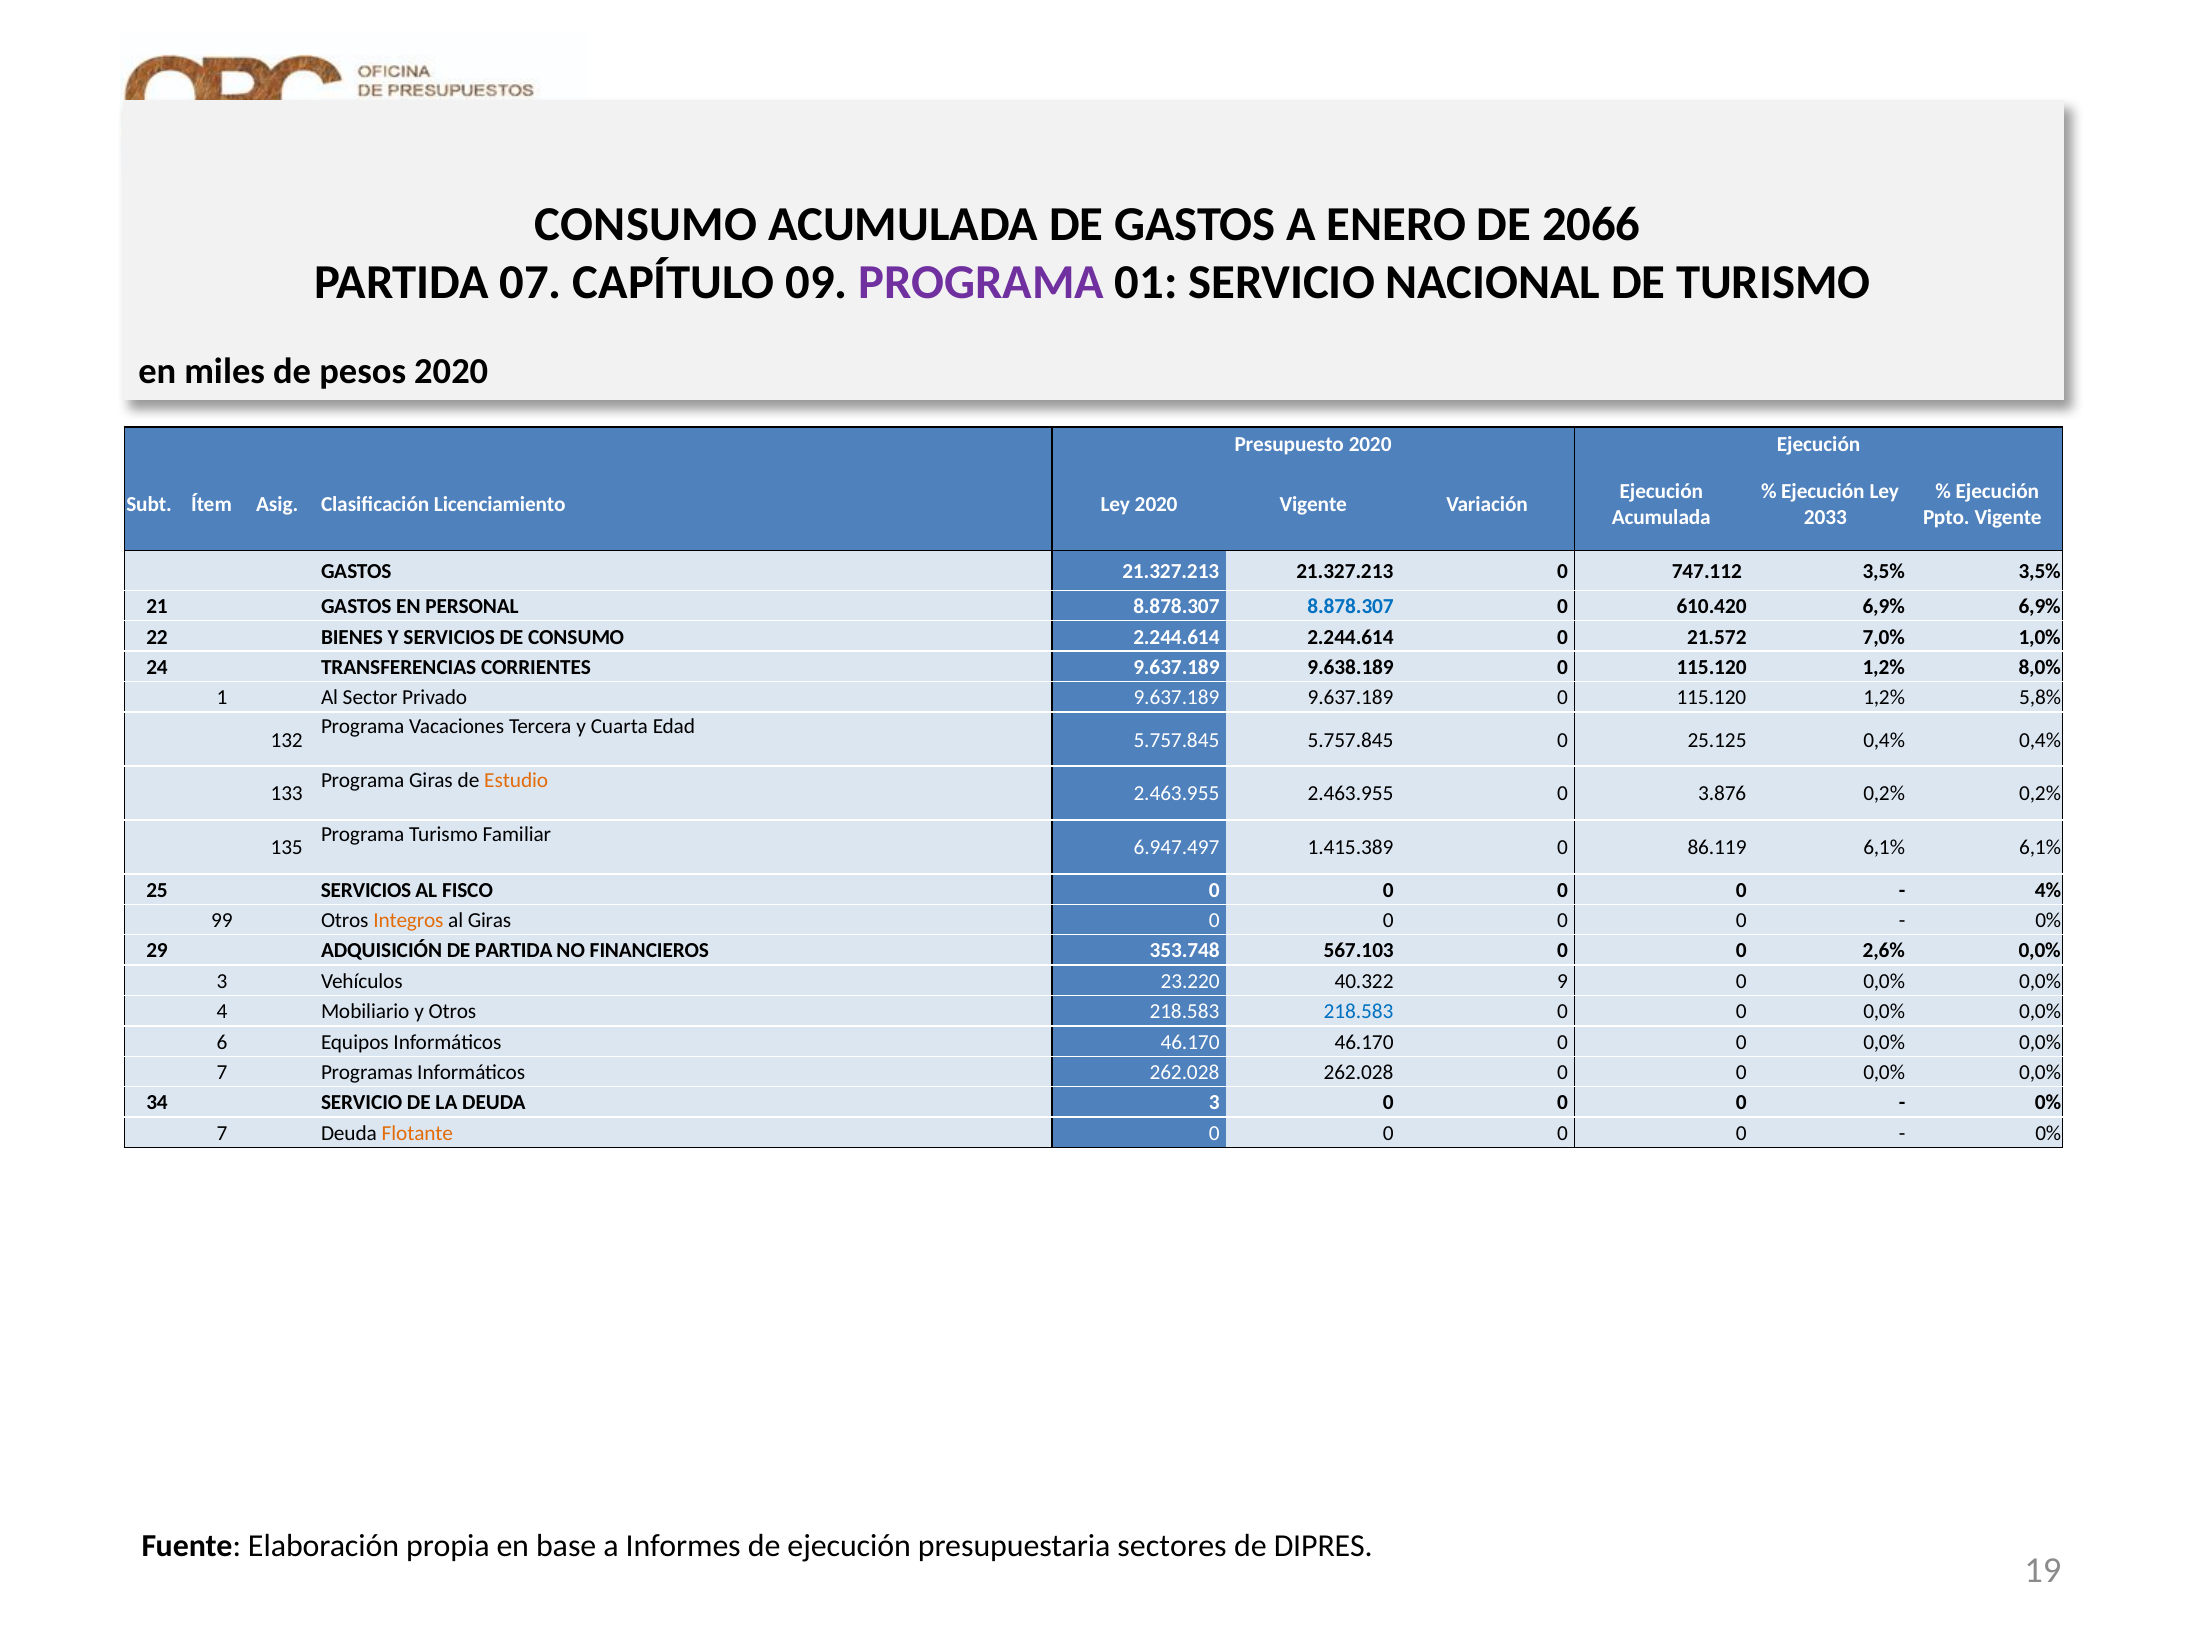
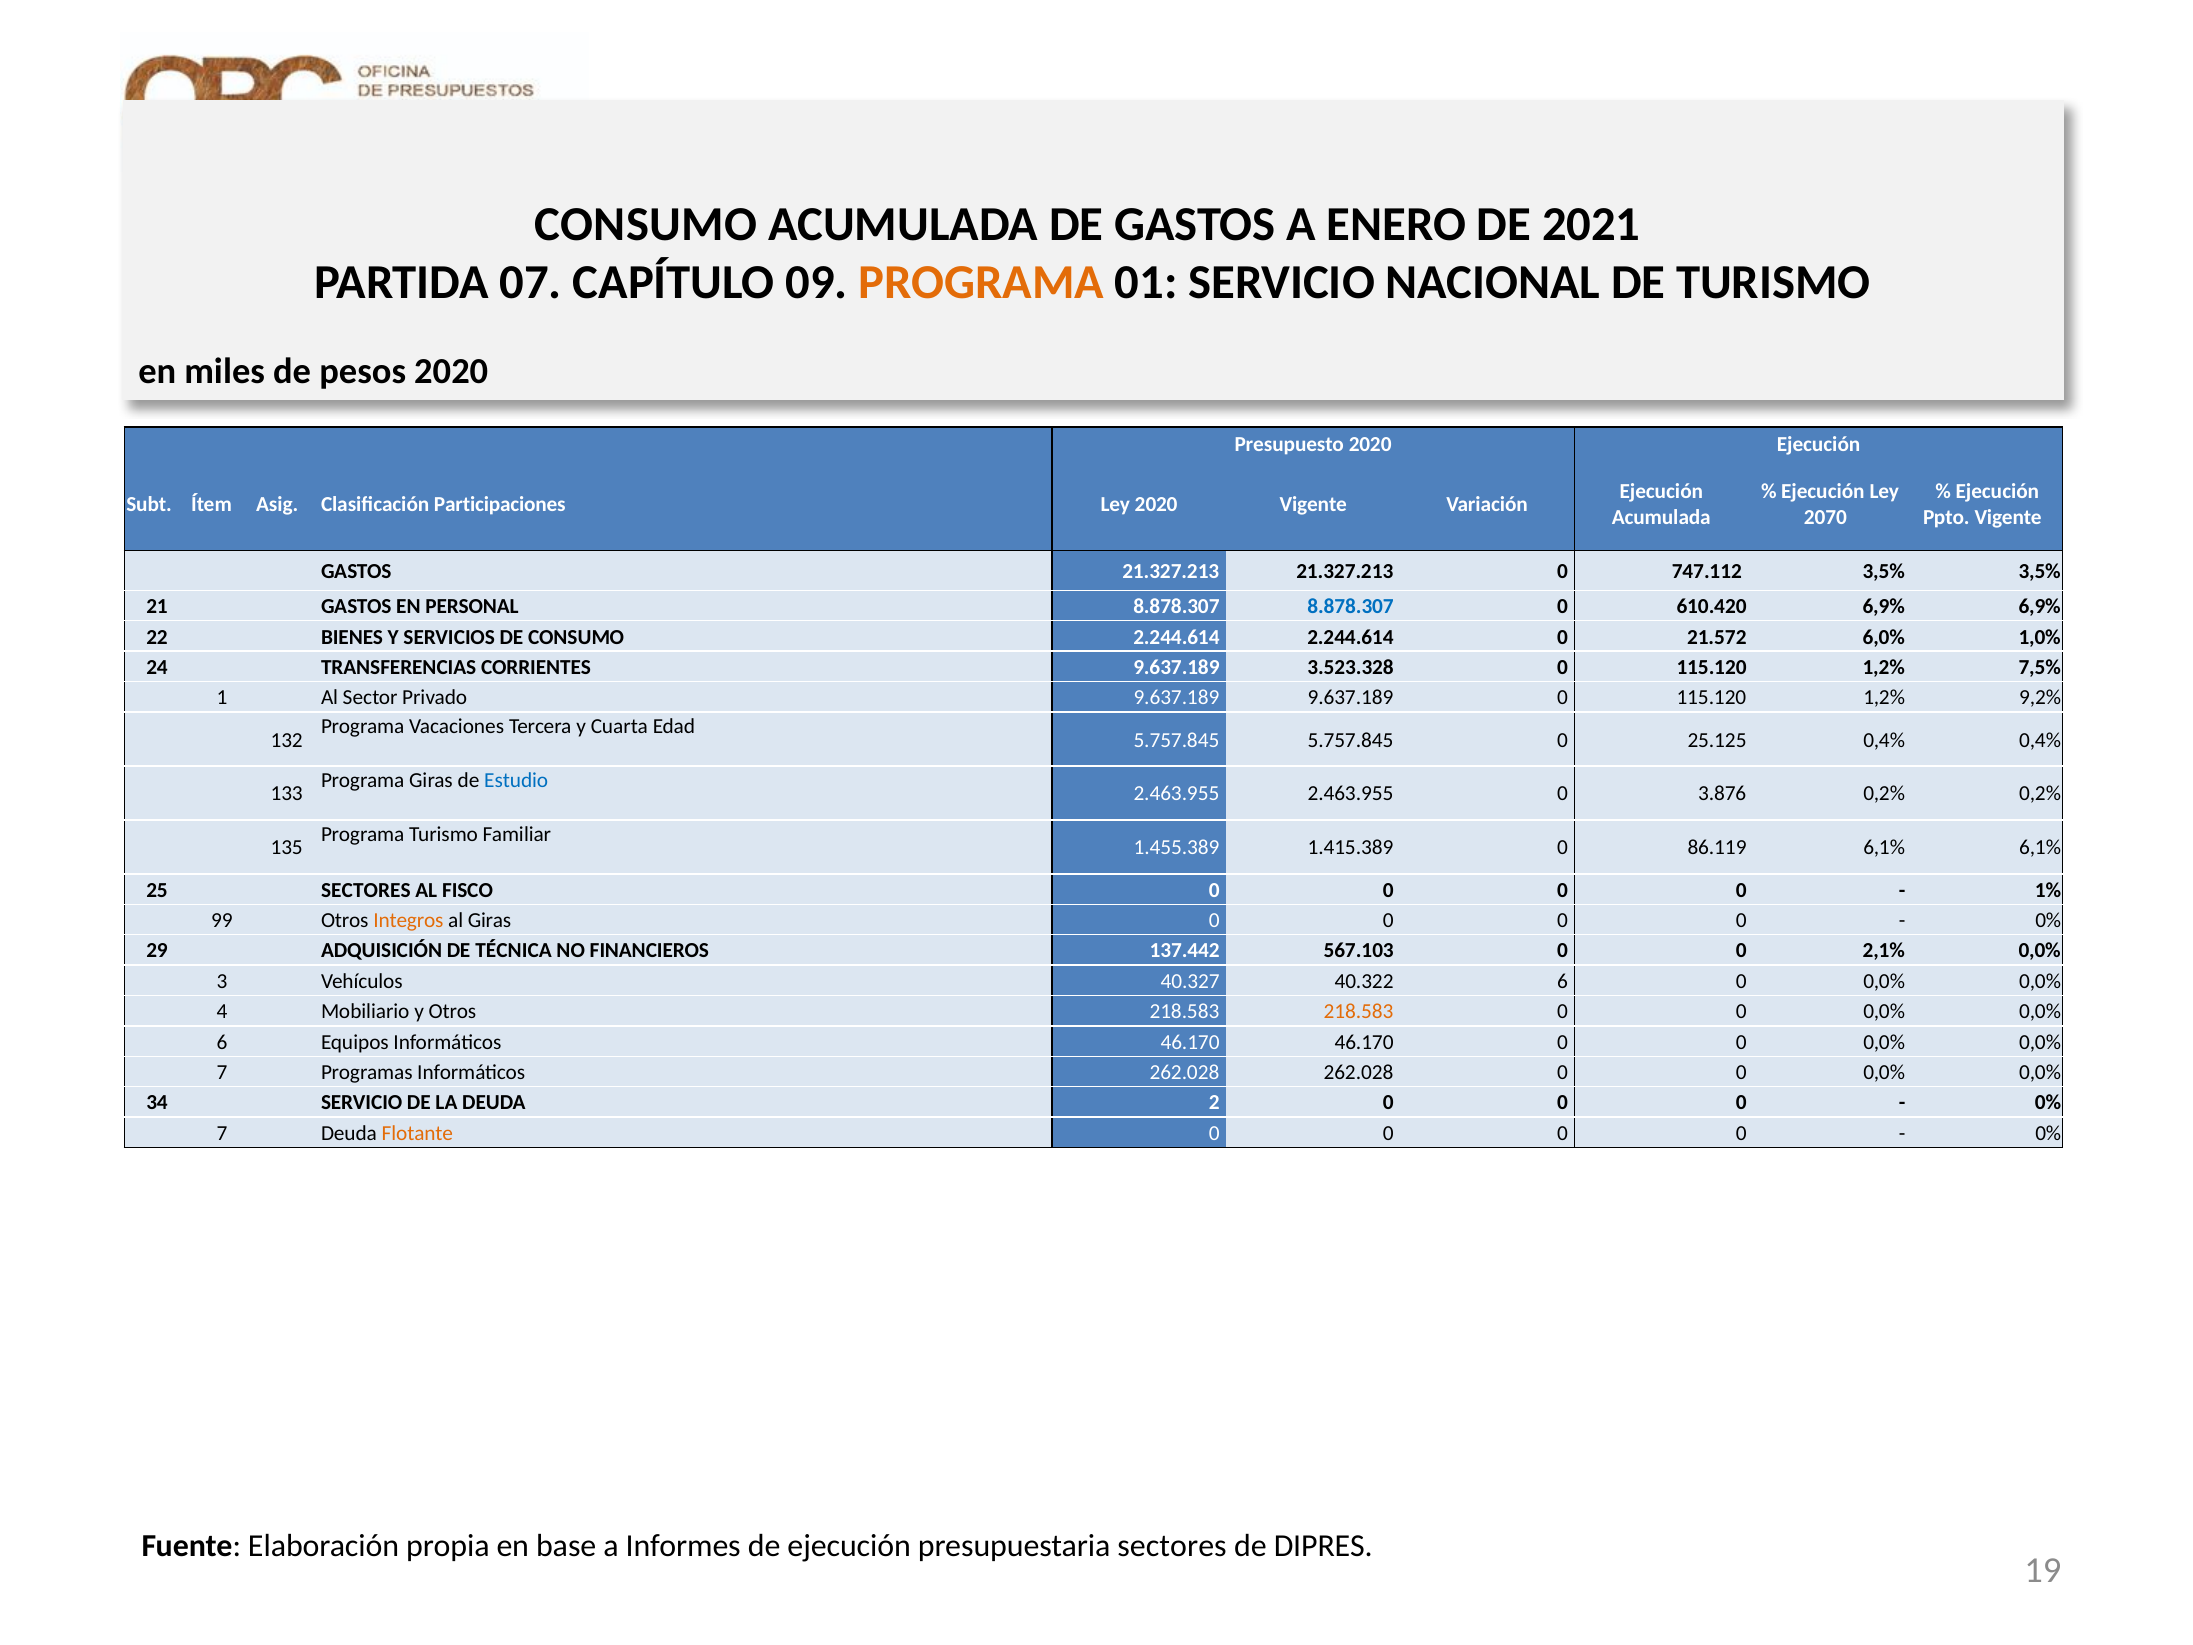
2066: 2066 -> 2021
PROGRAMA at (982, 283) colour: purple -> orange
Licenciamiento: Licenciamiento -> Participaciones
2033: 2033 -> 2070
7,0%: 7,0% -> 6,0%
9.638.189: 9.638.189 -> 3.523.328
8,0%: 8,0% -> 7,5%
5,8%: 5,8% -> 9,2%
Estudio colour: orange -> blue
6.947.497: 6.947.497 -> 1.455.389
25 SERVICIOS: SERVICIOS -> SECTORES
4%: 4% -> 1%
DE PARTIDA: PARTIDA -> TÉCNICA
353.748: 353.748 -> 137.442
2,6%: 2,6% -> 2,1%
23.220: 23.220 -> 40.327
40.322 9: 9 -> 6
218.583 at (1359, 1011) colour: blue -> orange
DEUDA 3: 3 -> 2
